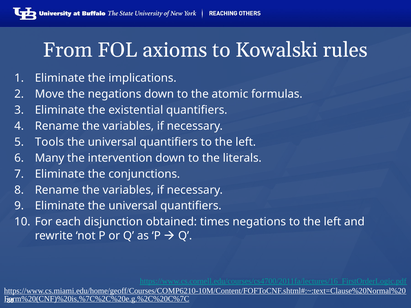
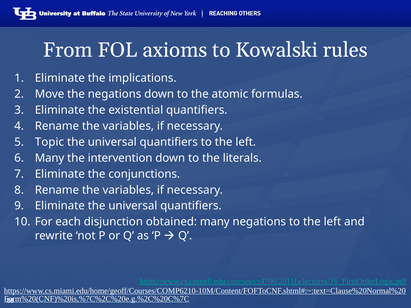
Tools: Tools -> Topic
obtained times: times -> many
